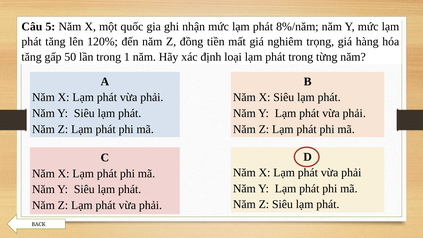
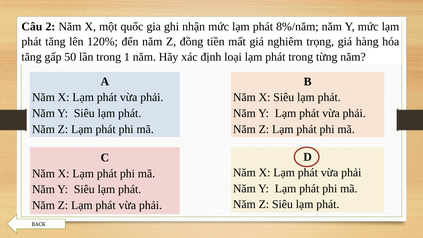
5: 5 -> 2
